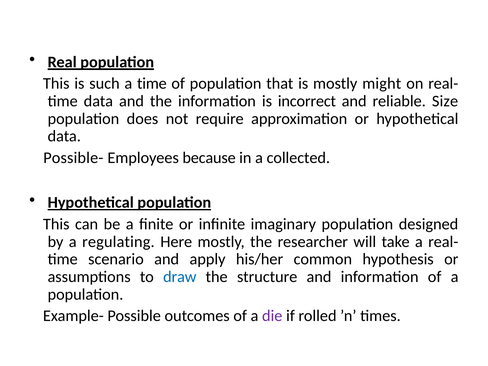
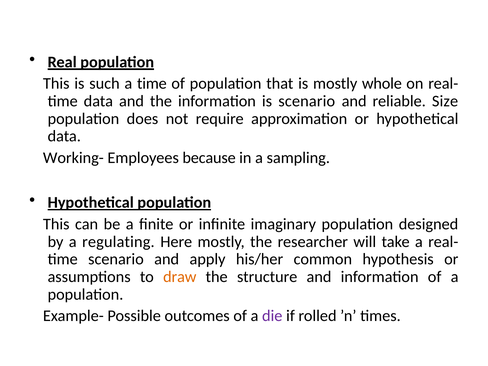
might: might -> whole
is incorrect: incorrect -> scenario
Possible-: Possible- -> Working-
collected: collected -> sampling
draw colour: blue -> orange
